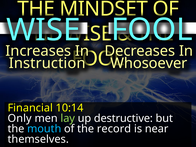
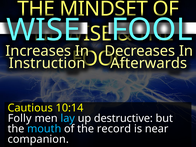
Whosoever: Whosoever -> Afterwards
Financial: Financial -> Cautious
Only: Only -> Folly
lay colour: light green -> light blue
themselves: themselves -> companion
